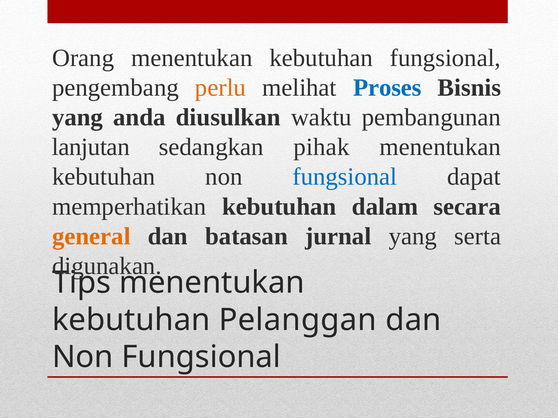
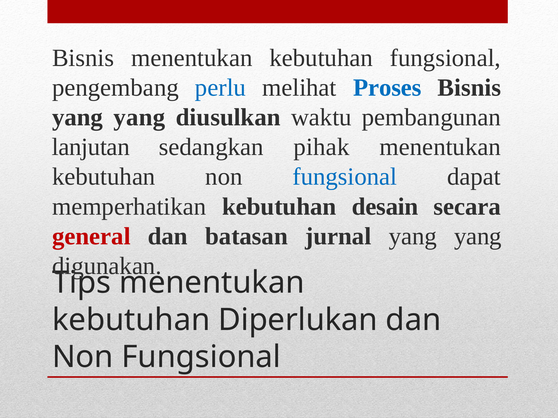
Orang at (83, 58): Orang -> Bisnis
perlu colour: orange -> blue
anda at (139, 117): anda -> yang
dalam: dalam -> desain
general colour: orange -> red
serta at (478, 237): serta -> yang
Pelanggan: Pelanggan -> Diperlukan
